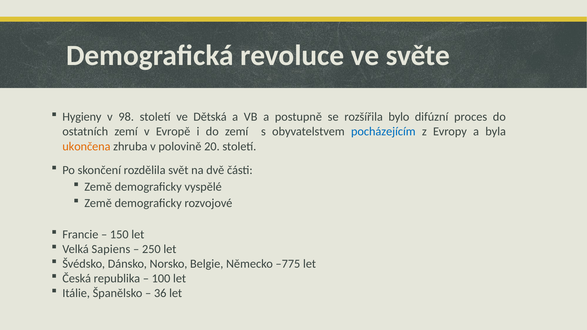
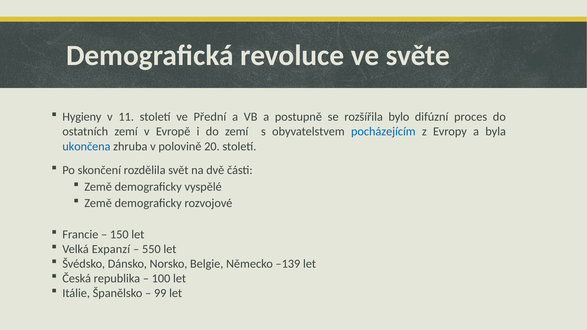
98: 98 -> 11
Dětská: Dětská -> Přední
ukončena colour: orange -> blue
Sapiens: Sapiens -> Expanzí
250: 250 -> 550
–775: –775 -> –139
36: 36 -> 99
